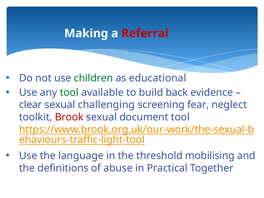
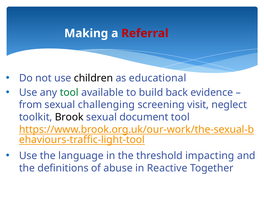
children colour: green -> black
clear: clear -> from
fear: fear -> visit
Brook colour: red -> black
mobilising: mobilising -> impacting
Practical: Practical -> Reactive
